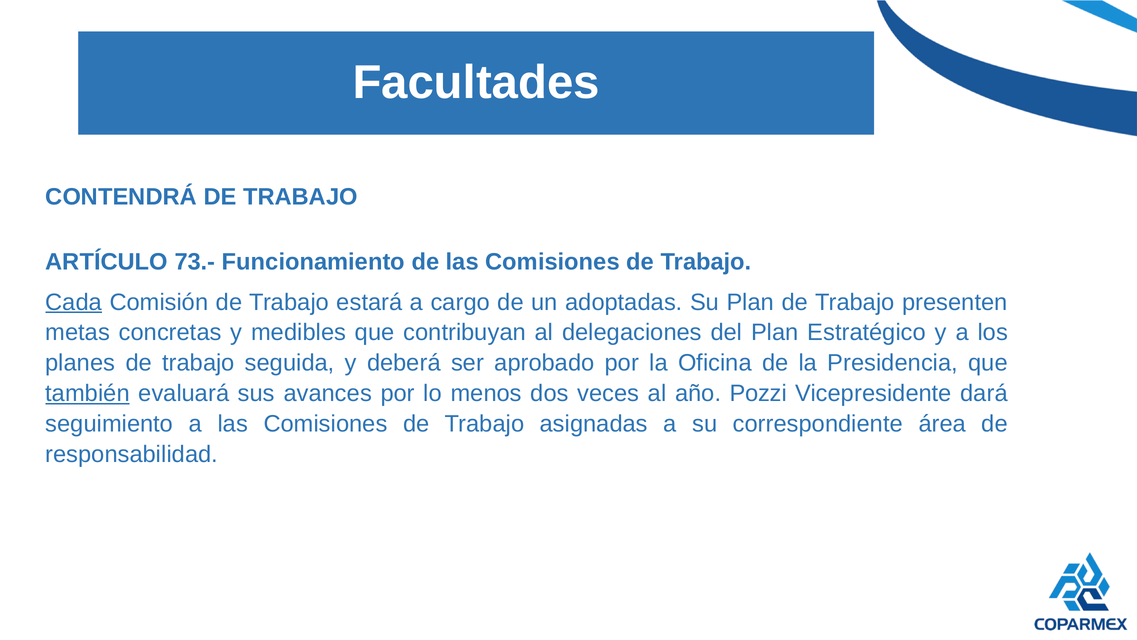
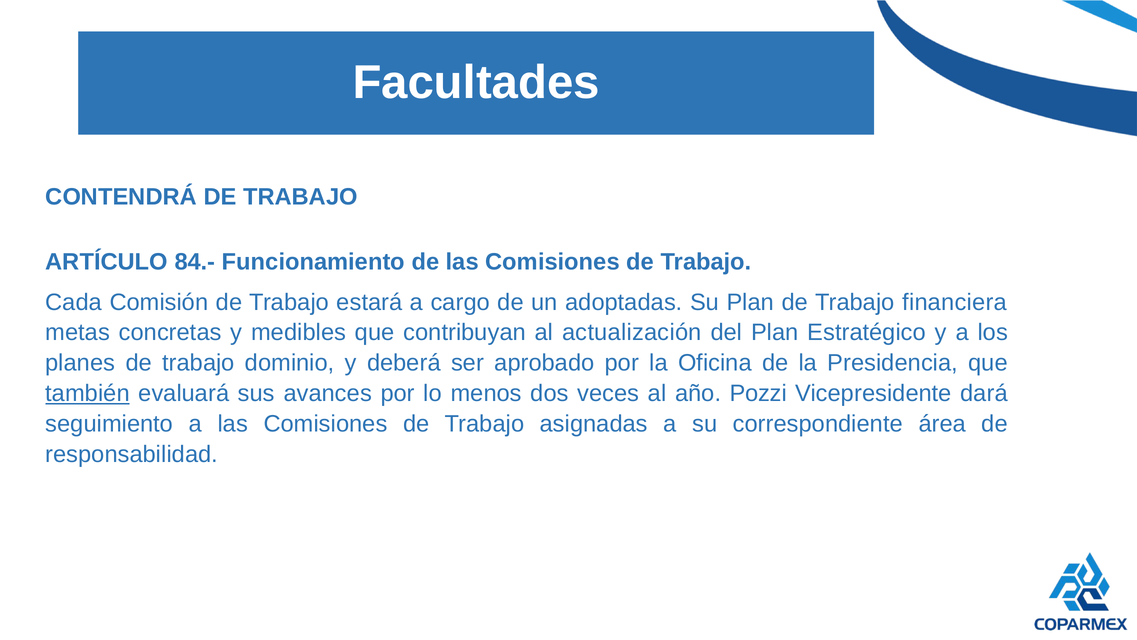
73.-: 73.- -> 84.-
Cada underline: present -> none
presenten: presenten -> financiera
delegaciones: delegaciones -> actualización
seguida: seguida -> dominio
